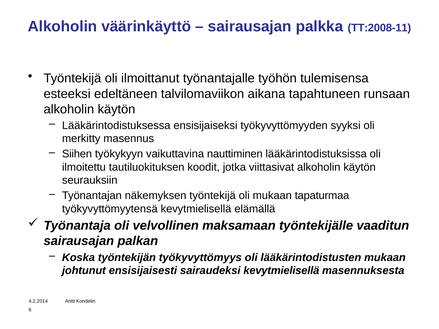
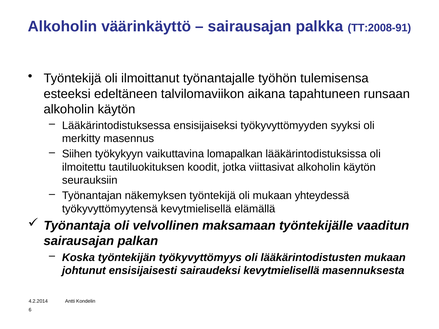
TT:2008-11: TT:2008-11 -> TT:2008-91
nauttiminen: nauttiminen -> lomapalkan
tapaturmaa: tapaturmaa -> yhteydessä
